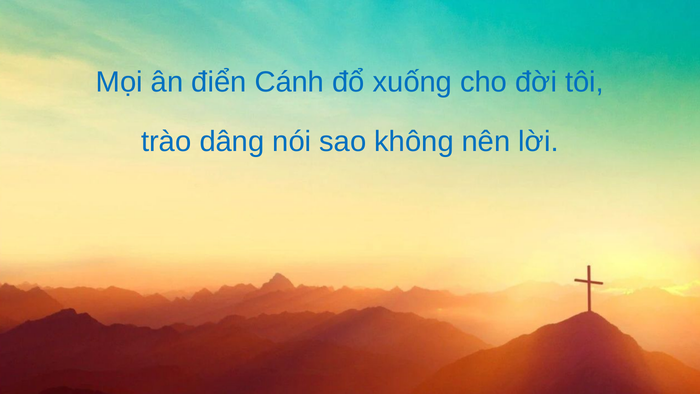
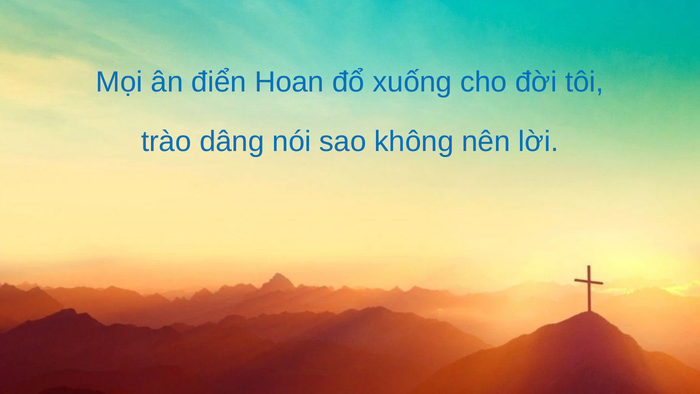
Cánh: Cánh -> Hoan
